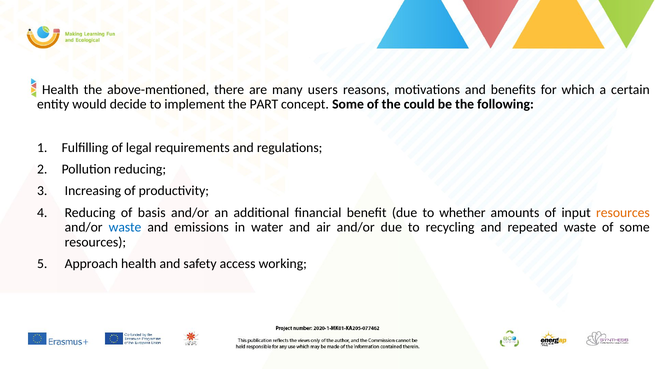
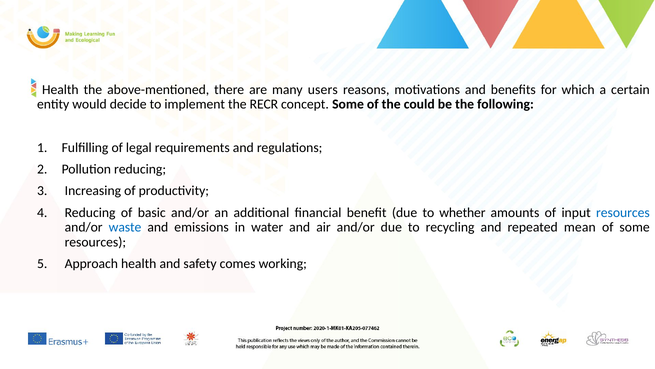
PART: PART -> RECR
basis: basis -> basic
resources at (623, 212) colour: orange -> blue
repeated waste: waste -> mean
access: access -> comes
